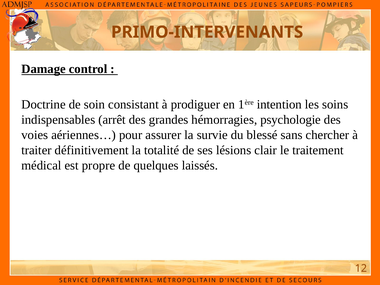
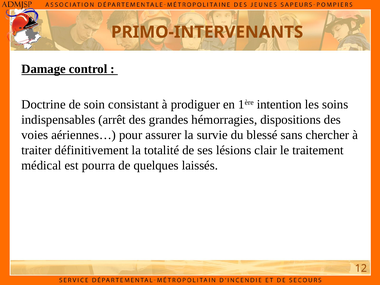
psychologie: psychologie -> dispositions
propre: propre -> pourra
